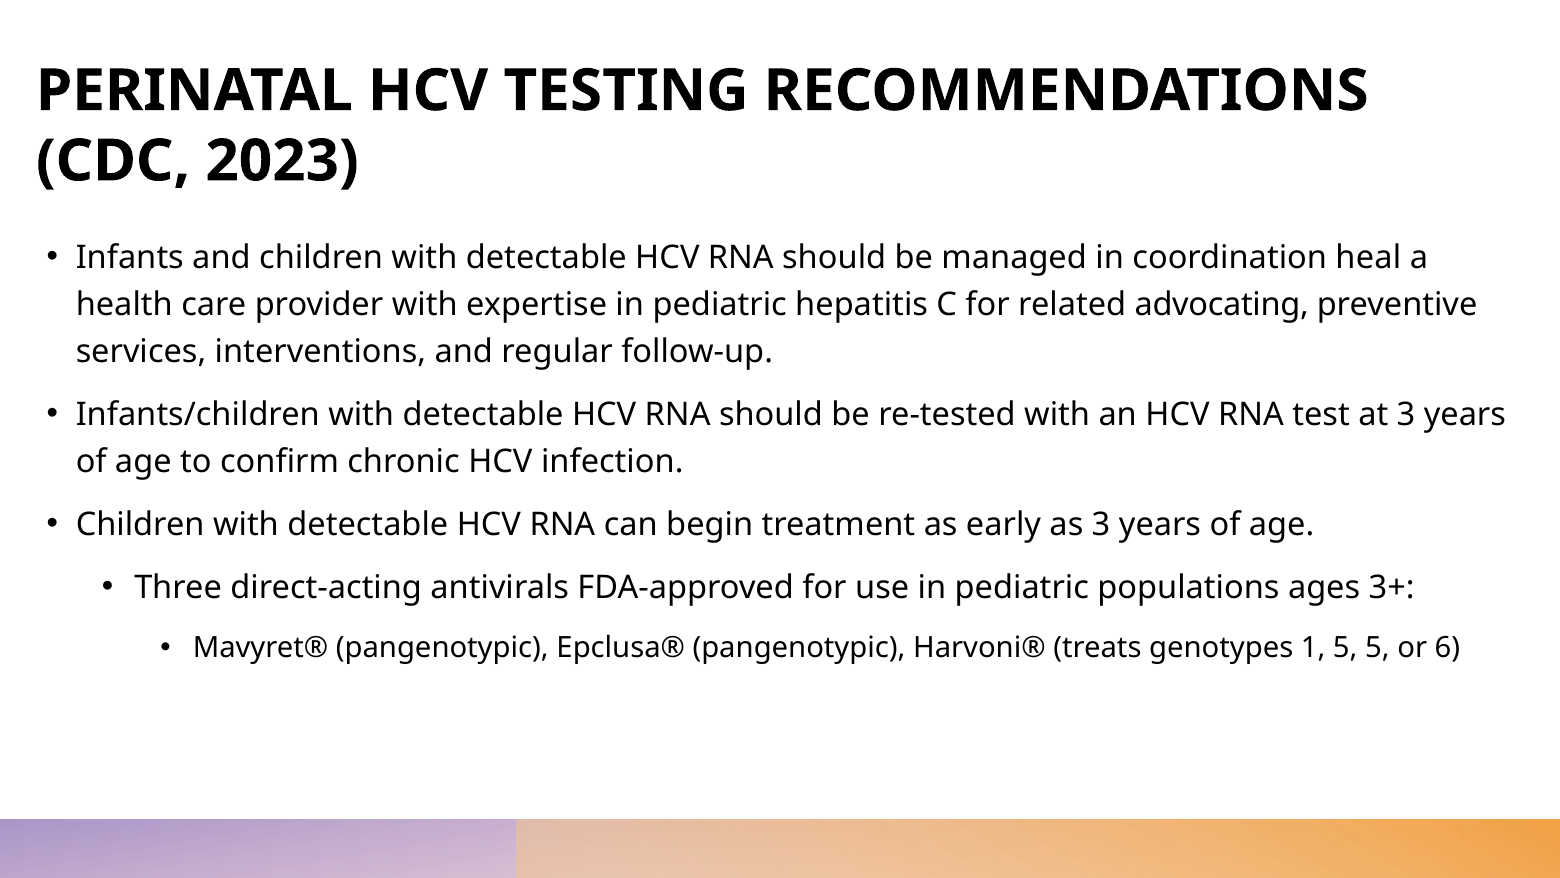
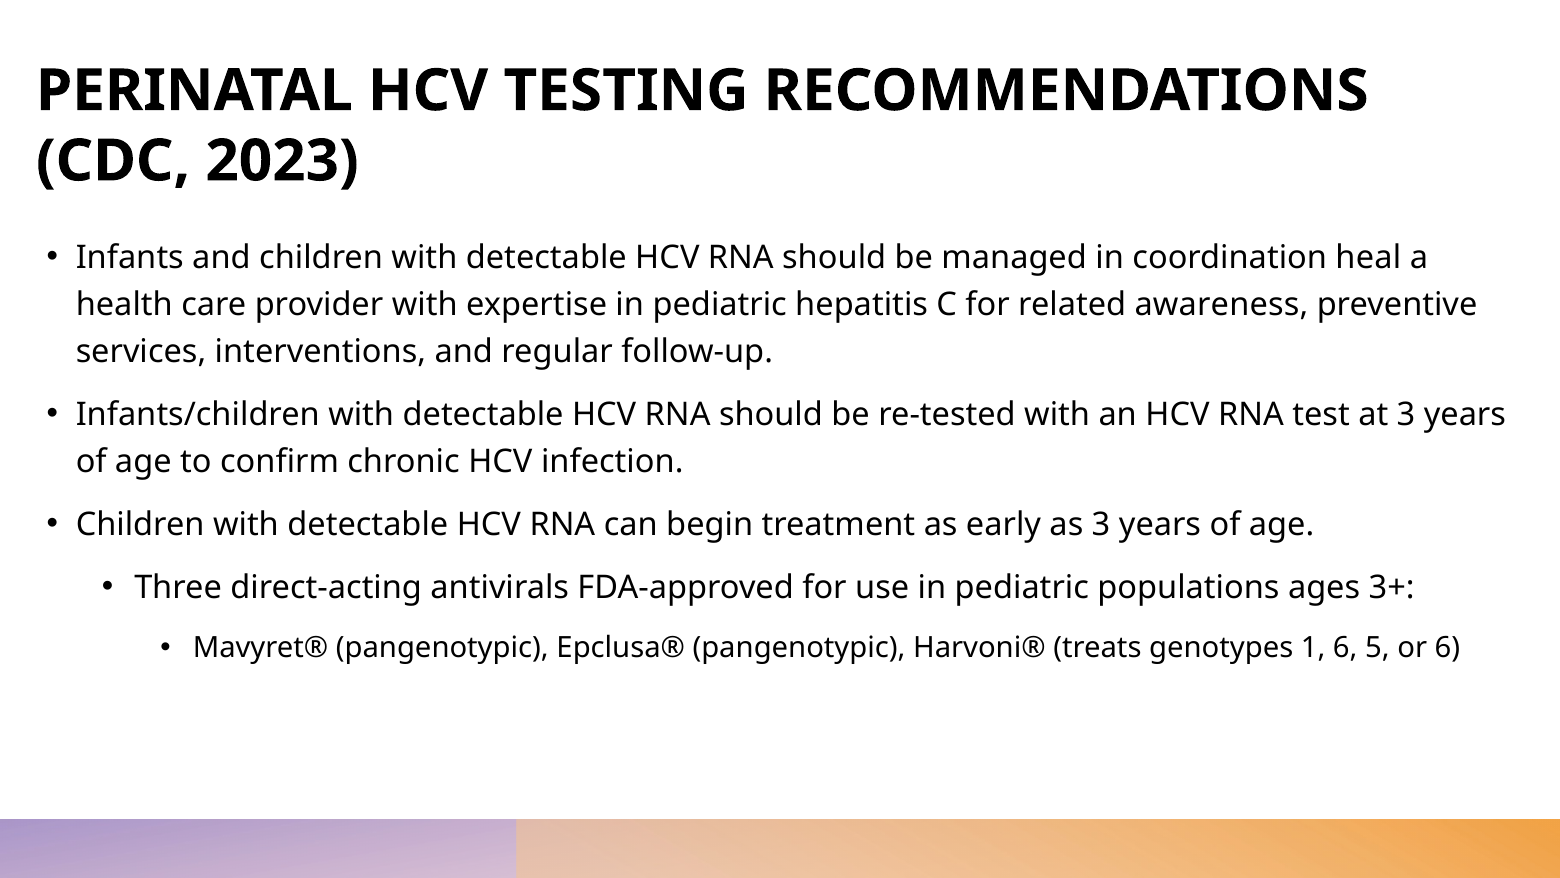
advocating: advocating -> awareness
1 5: 5 -> 6
